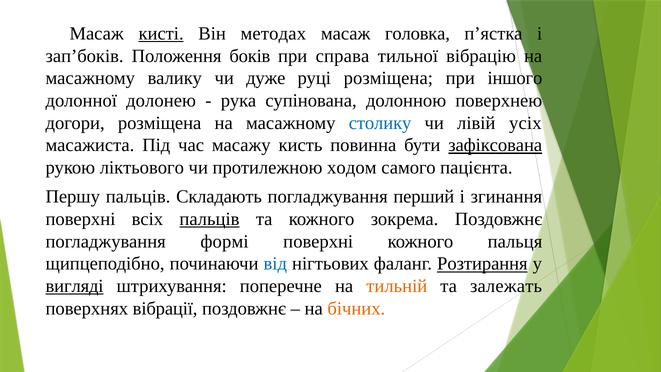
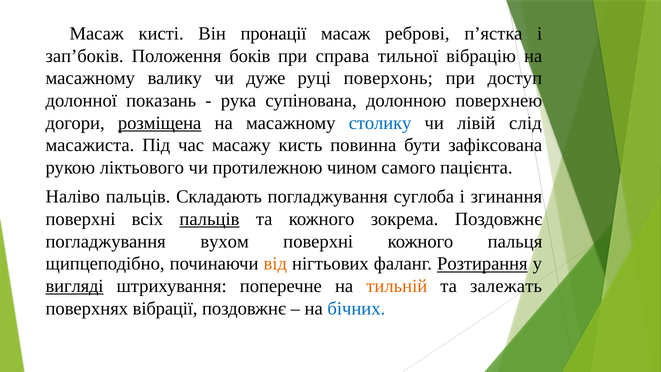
кисті underline: present -> none
методах: методах -> пронації
головка: головка -> реброві
руці розміщена: розміщена -> поверхонь
іншого: іншого -> доступ
долонею: долонею -> показань
розміщена at (160, 123) underline: none -> present
усіх: усіх -> слід
зафіксована underline: present -> none
ходом: ходом -> чином
Першу: Першу -> Наліво
перший: перший -> суглоба
формі: формі -> вухом
від colour: blue -> orange
бічних colour: orange -> blue
